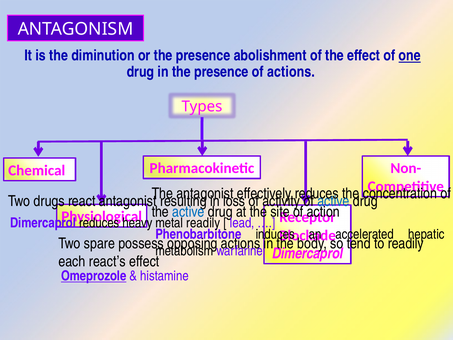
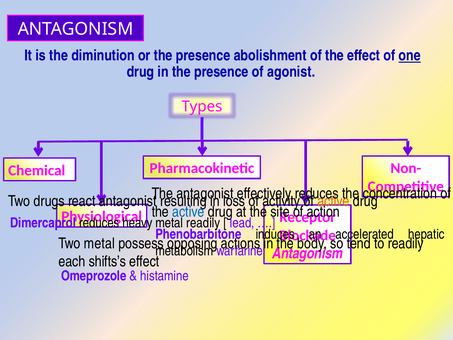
of actions: actions -> agonist
active at (333, 201) colour: blue -> orange
Two spare: spare -> metal
Dimercaprol at (308, 253): Dimercaprol -> Antagonism
react’s: react’s -> shifts’s
Omeprozole underline: present -> none
